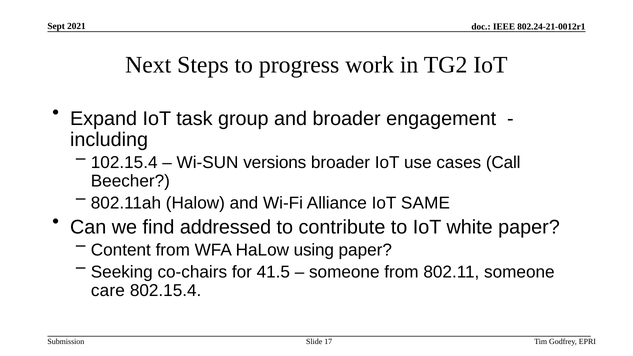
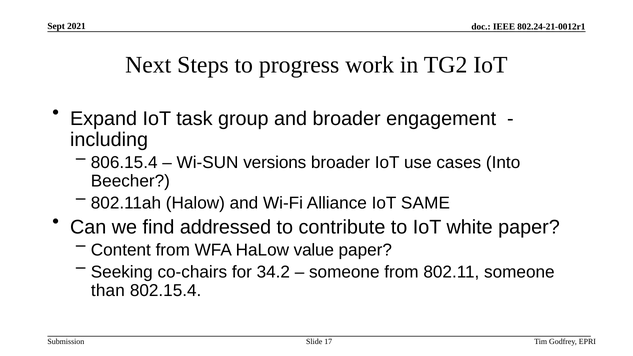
102.15.4: 102.15.4 -> 806.15.4
Call: Call -> Into
using: using -> value
41.5: 41.5 -> 34.2
care: care -> than
